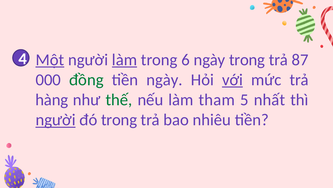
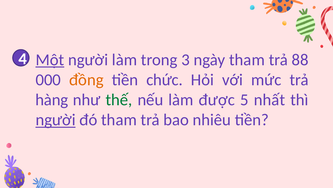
làm at (125, 60) underline: present -> none
6: 6 -> 3
ngày trong: trong -> tham
87: 87 -> 88
đồng colour: green -> orange
tiền ngày: ngày -> chức
với underline: present -> none
tham: tham -> được
đó trong: trong -> tham
